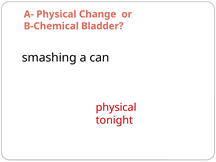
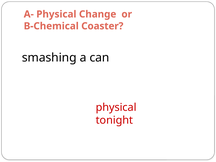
Bladder: Bladder -> Coaster
